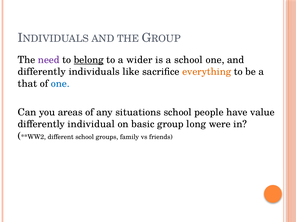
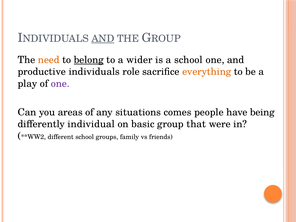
AND at (103, 39) underline: none -> present
need colour: purple -> orange
differently at (42, 72): differently -> productive
like: like -> role
that: that -> play
one at (60, 84) colour: blue -> purple
situations school: school -> comes
value: value -> being
long: long -> that
